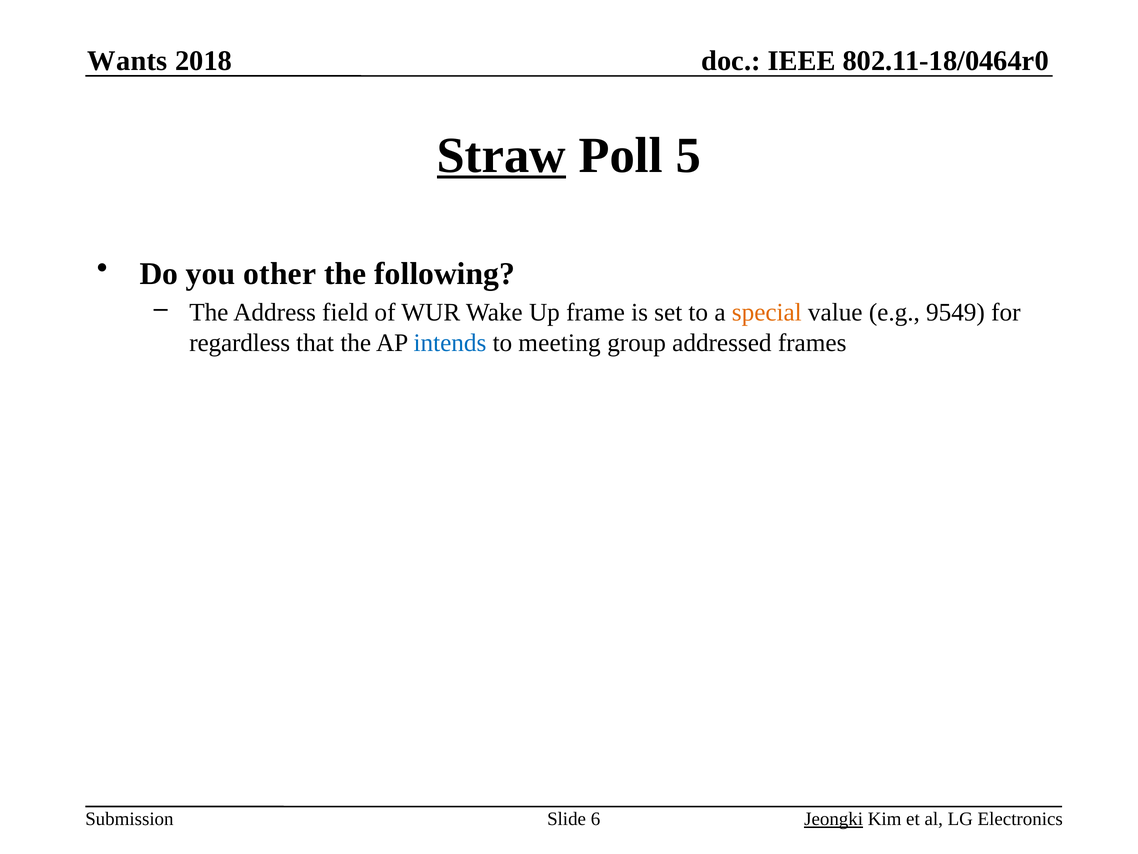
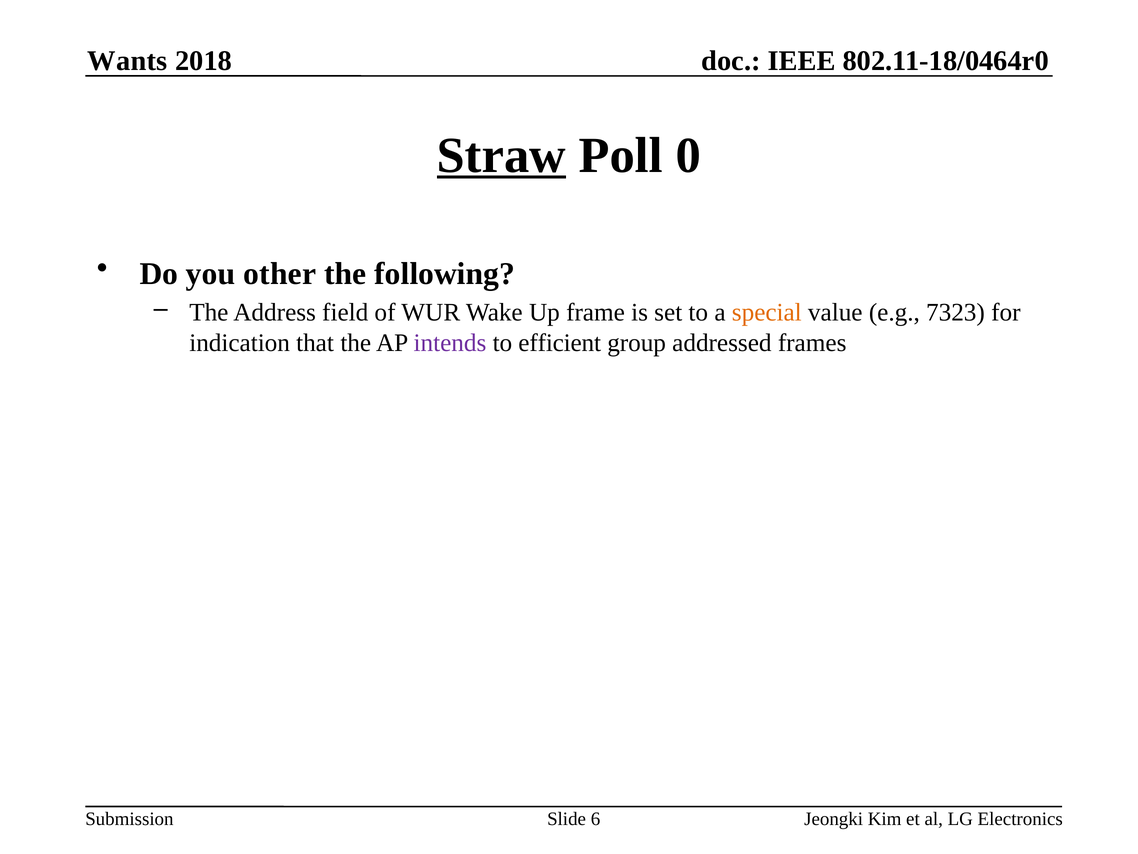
5: 5 -> 0
9549: 9549 -> 7323
regardless: regardless -> indication
intends colour: blue -> purple
meeting: meeting -> efficient
Jeongki underline: present -> none
